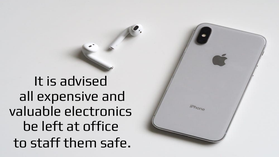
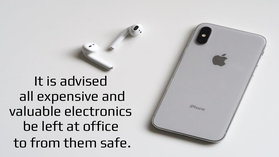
staff: staff -> from
